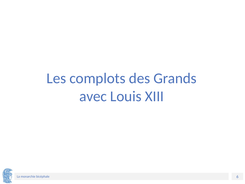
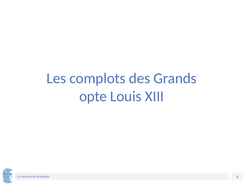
avec: avec -> opte
